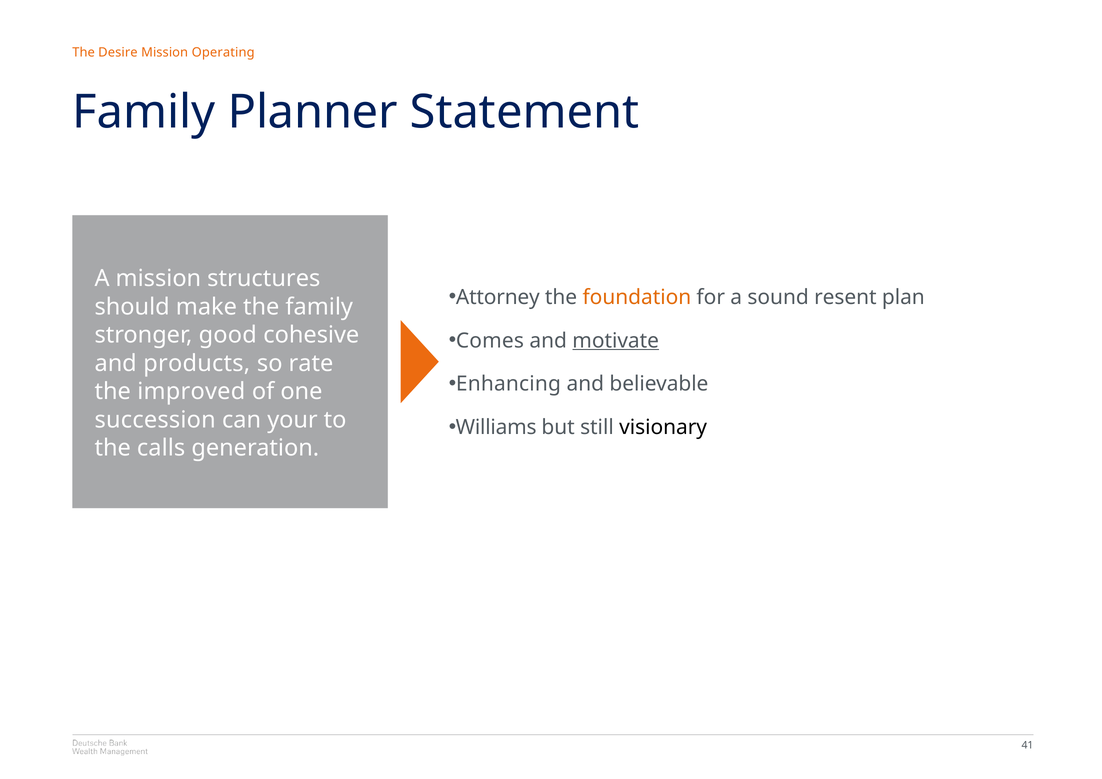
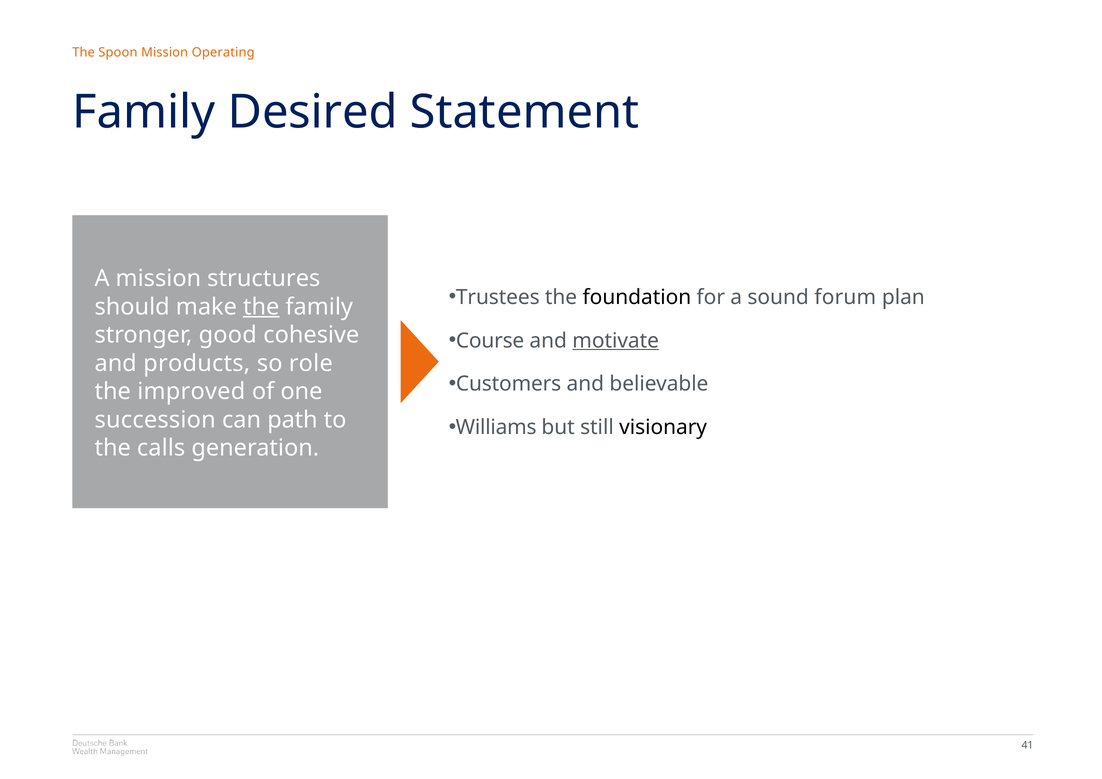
Desire: Desire -> Spoon
Planner: Planner -> Desired
Attorney: Attorney -> Trustees
foundation colour: orange -> black
resent: resent -> forum
the at (261, 307) underline: none -> present
Comes: Comes -> Course
rate: rate -> role
Enhancing: Enhancing -> Customers
your: your -> path
